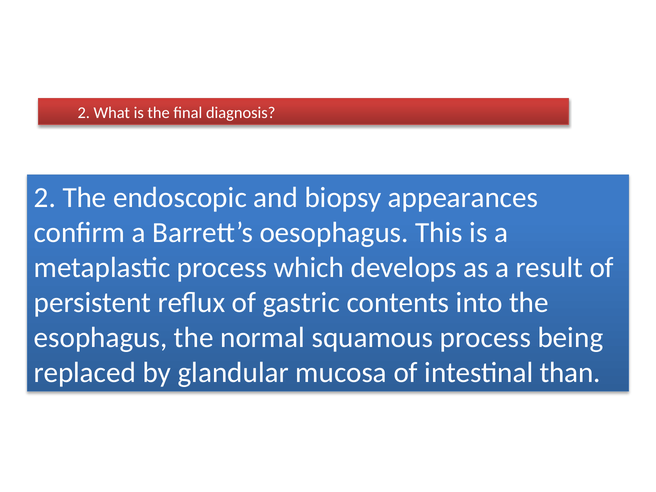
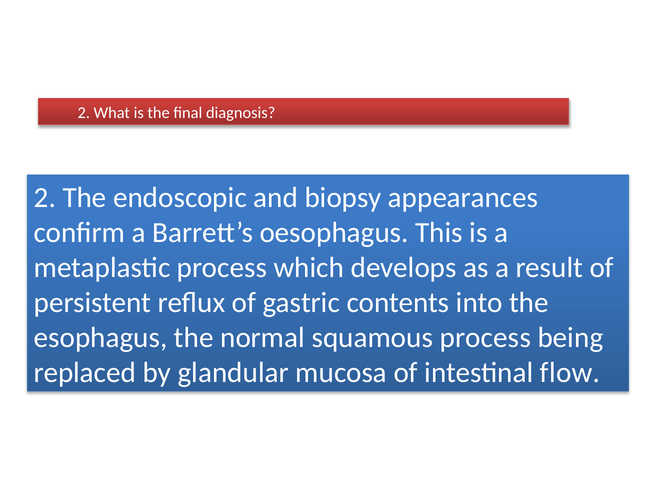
than: than -> flow
